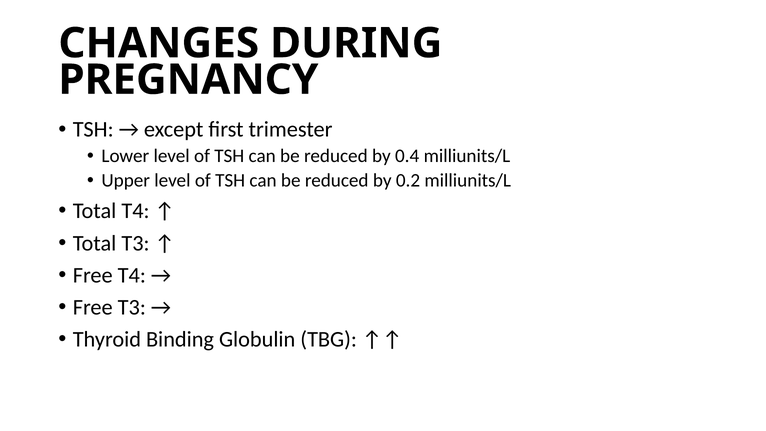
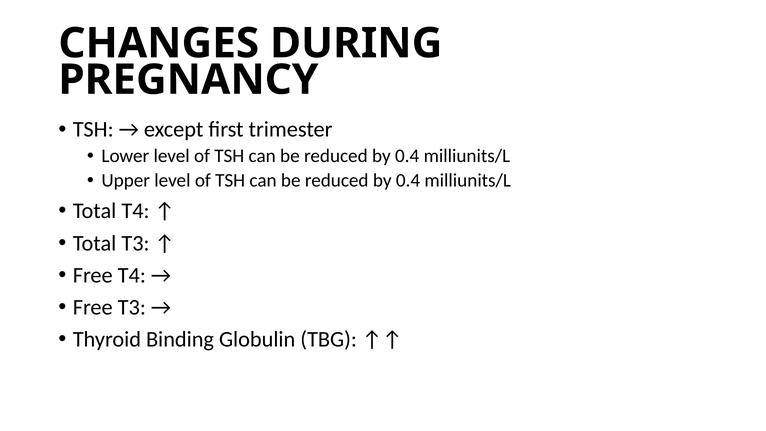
0.2 at (408, 181): 0.2 -> 0.4
